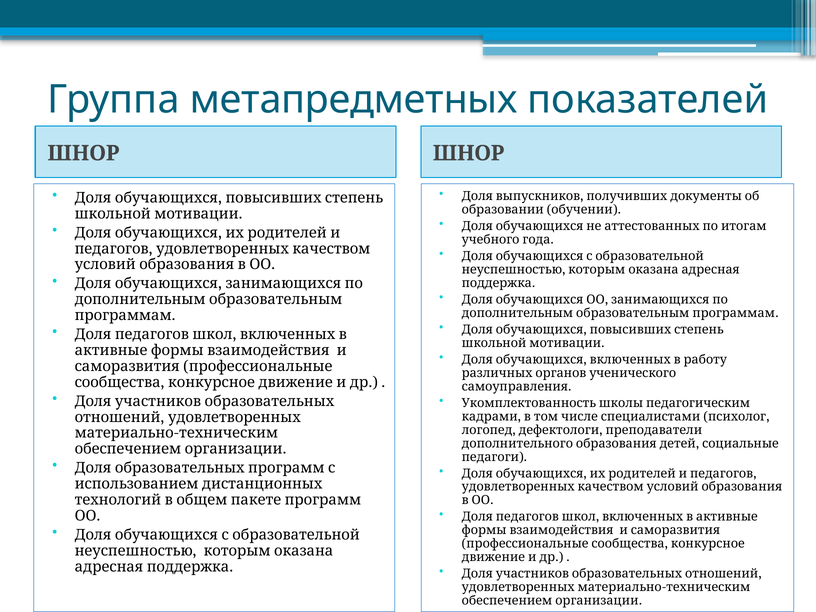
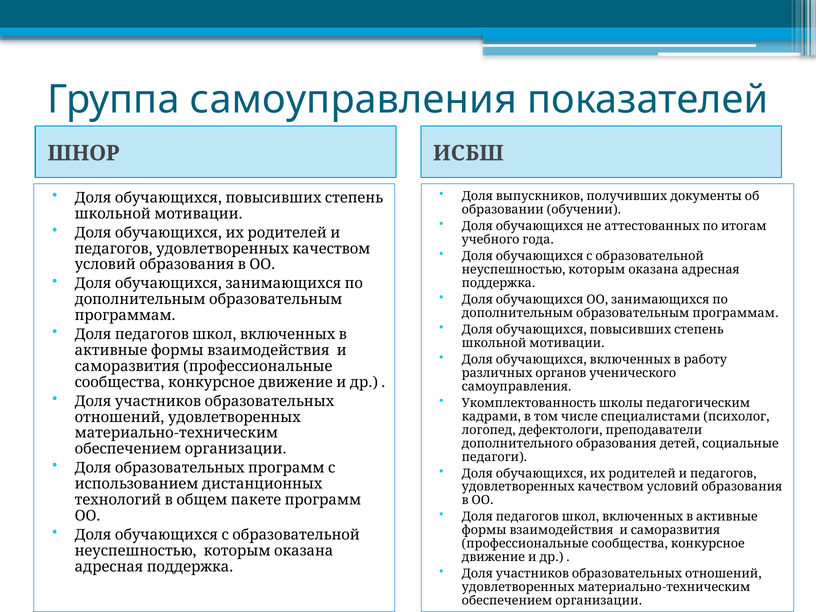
Группа метапредметных: метапредметных -> самоуправления
ШНОР ШНОР: ШНОР -> ИСБШ
